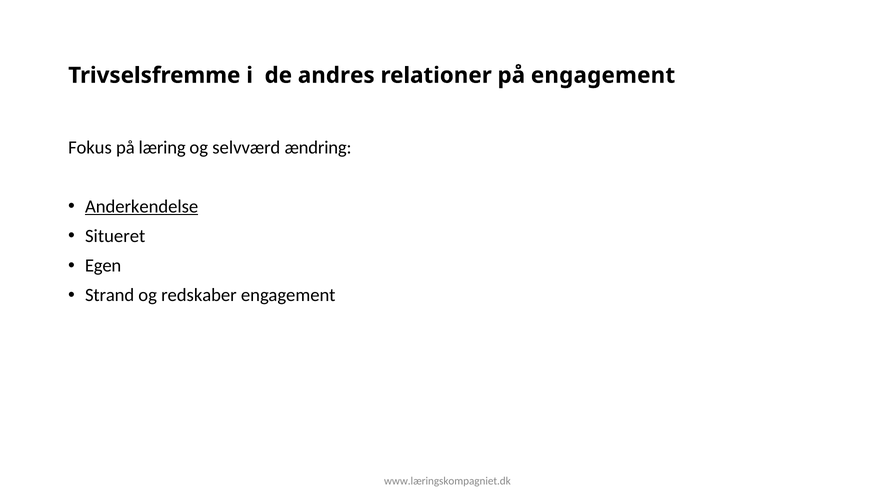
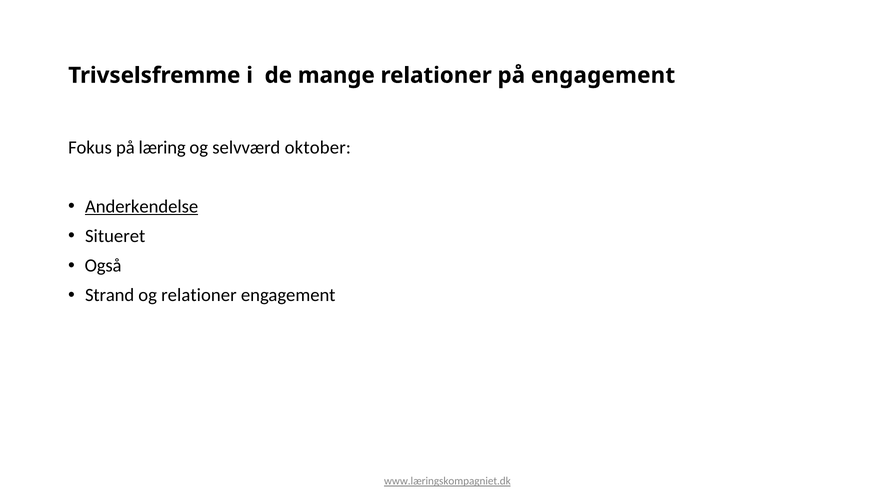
andres: andres -> mange
ændring: ændring -> oktober
Egen: Egen -> Også
og redskaber: redskaber -> relationer
www.læringskompagniet.dk underline: none -> present
